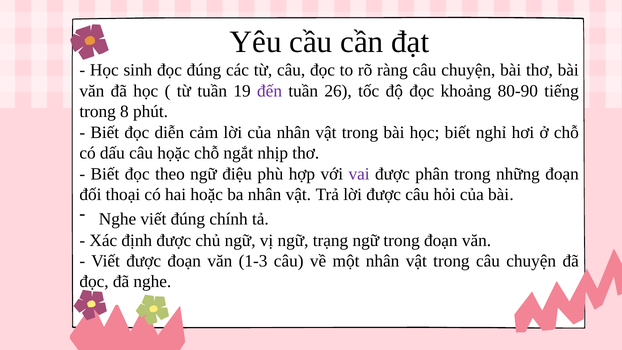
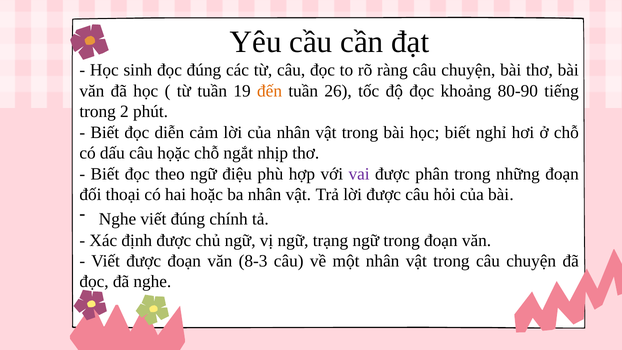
đến colour: purple -> orange
8: 8 -> 2
1-3: 1-3 -> 8-3
